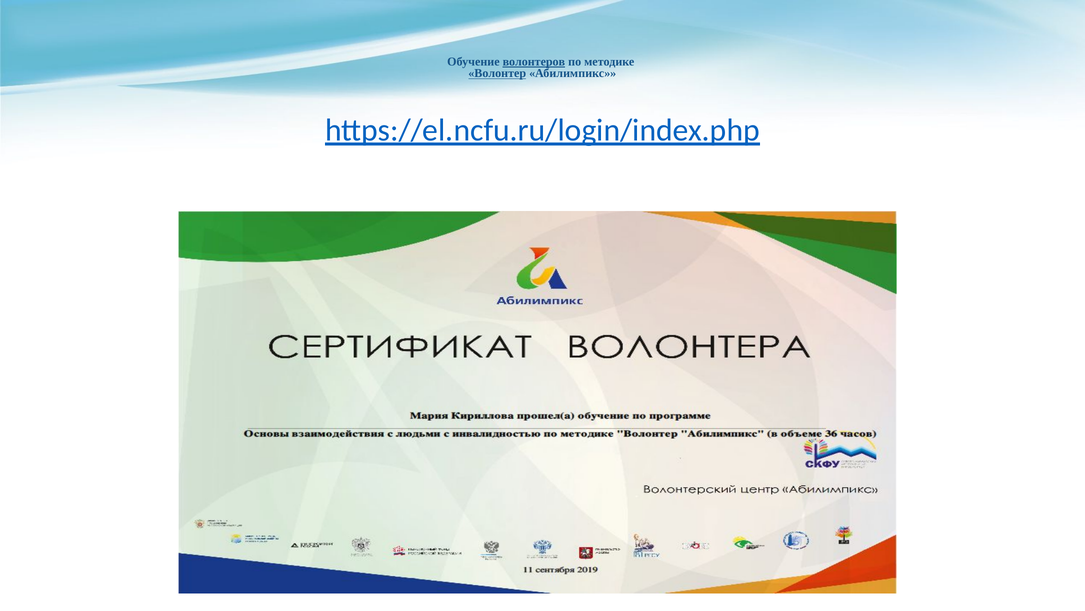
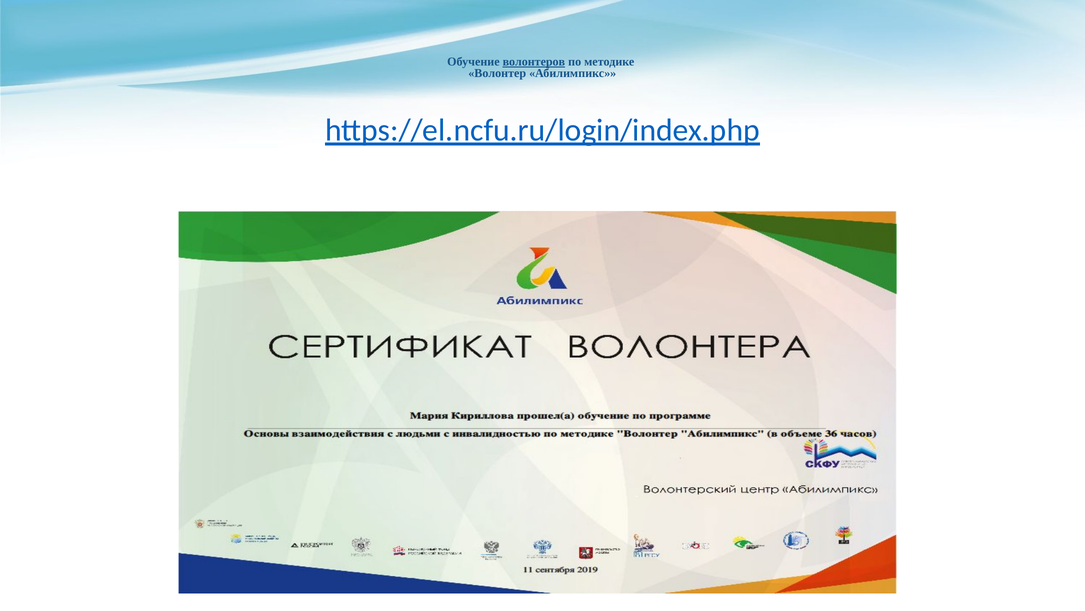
Волонтер underline: present -> none
